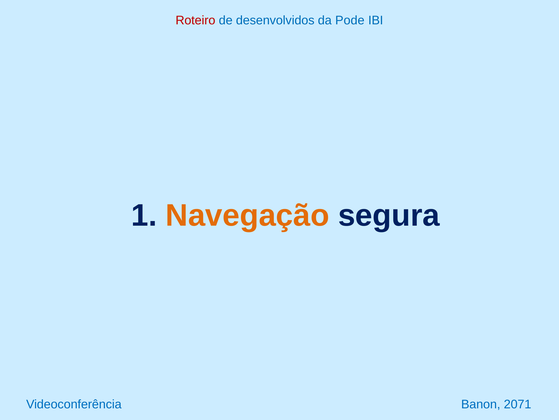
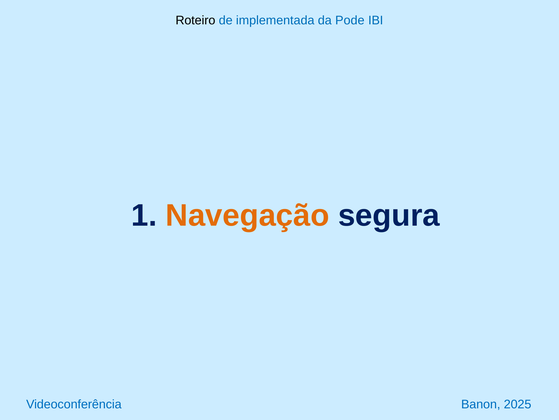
Roteiro colour: red -> black
desenvolvidos: desenvolvidos -> implementada
2071: 2071 -> 2025
